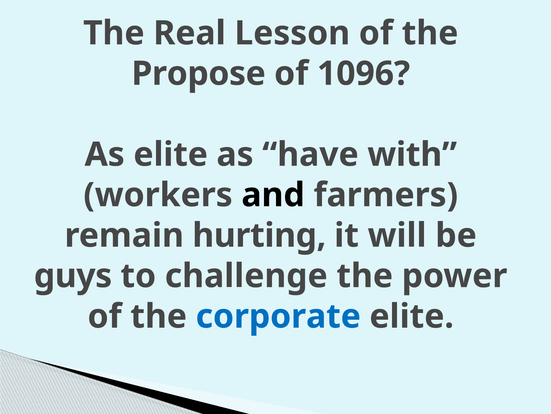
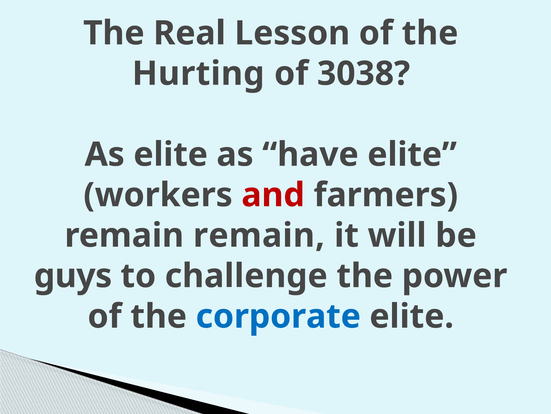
Propose: Propose -> Hurting
1096: 1096 -> 3038
have with: with -> elite
and colour: black -> red
remain hurting: hurting -> remain
